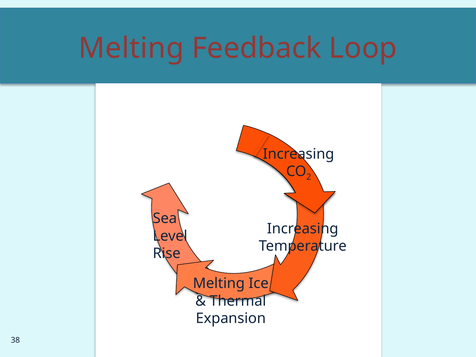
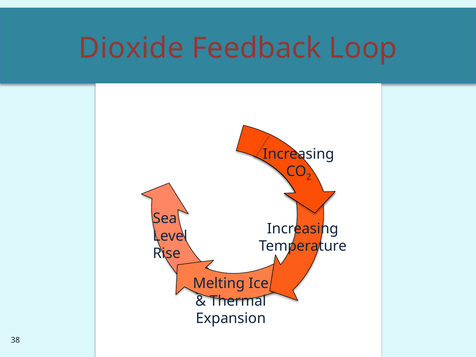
Melting at (131, 48): Melting -> Dioxide
